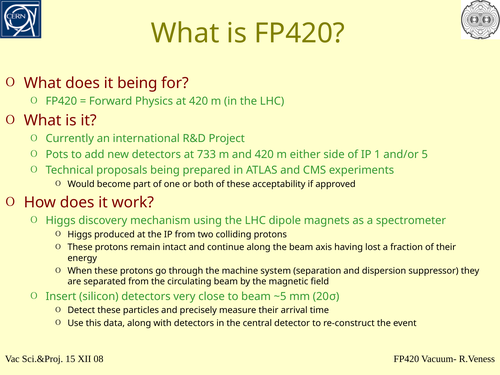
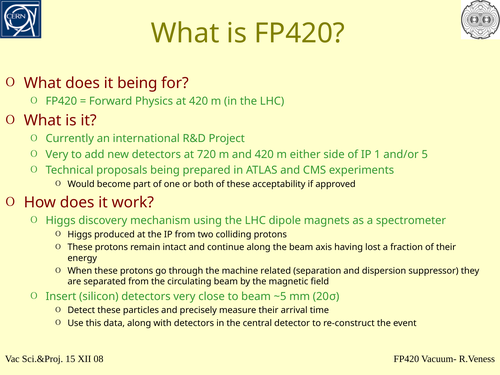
Pots at (57, 154): Pots -> Very
733: 733 -> 720
system: system -> related
